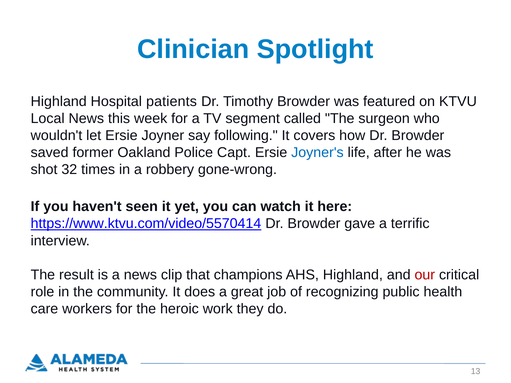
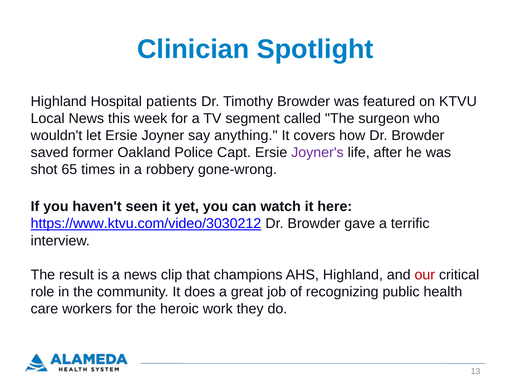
following: following -> anything
Joyner's colour: blue -> purple
32: 32 -> 65
https://www.ktvu.com/video/5570414: https://www.ktvu.com/video/5570414 -> https://www.ktvu.com/video/3030212
